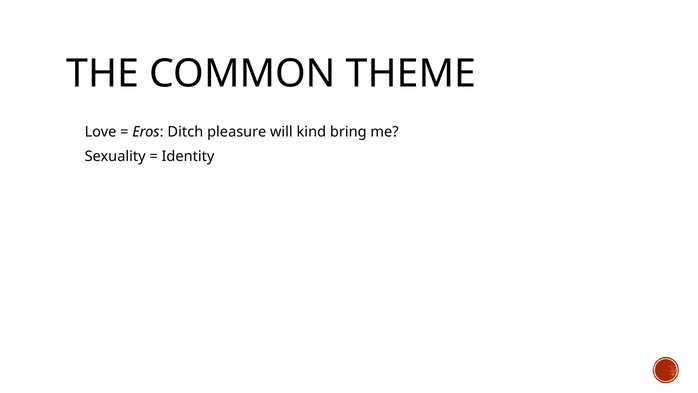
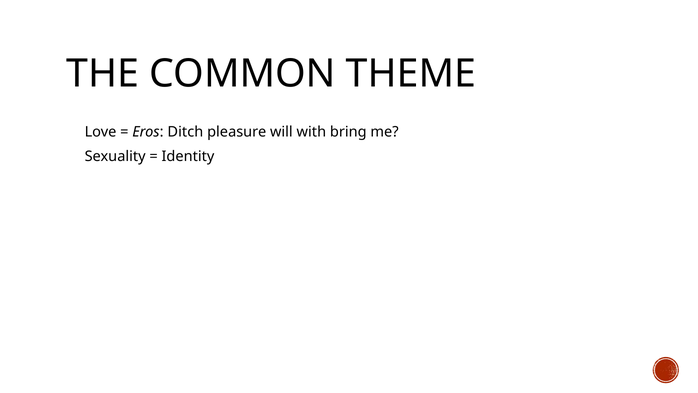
kind: kind -> with
